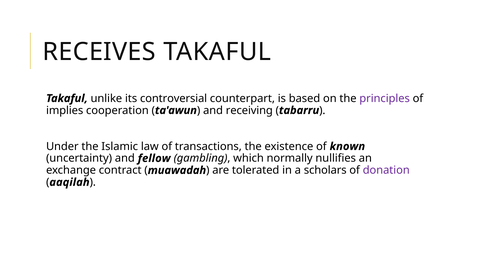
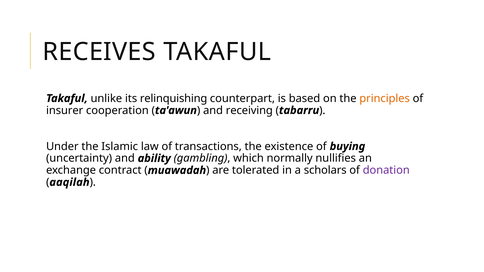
controversial: controversial -> relinquishing
principles colour: purple -> orange
implies: implies -> insurer
known: known -> buying
fellow: fellow -> ability
